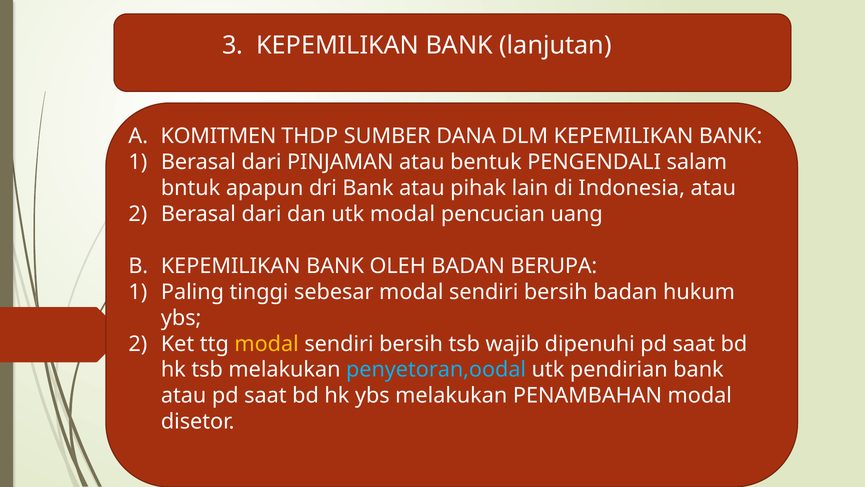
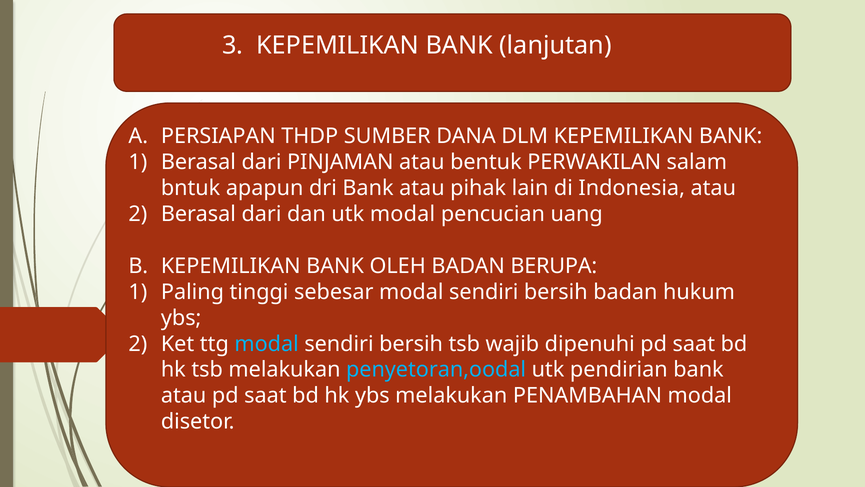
KOMITMEN: KOMITMEN -> PERSIAPAN
PENGENDALI: PENGENDALI -> PERWAKILAN
modal at (267, 344) colour: yellow -> light blue
